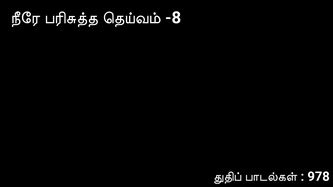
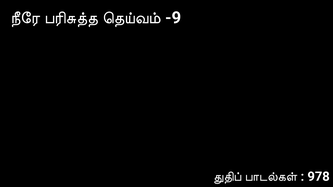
-8: -8 -> -9
